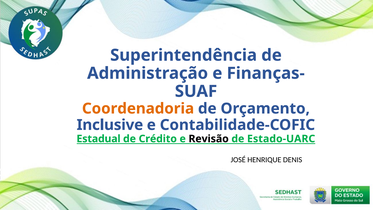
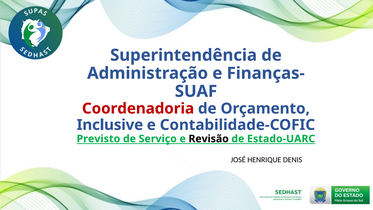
Coordenadoria colour: orange -> red
Estadual: Estadual -> Previsto
Crédito: Crédito -> Serviço
